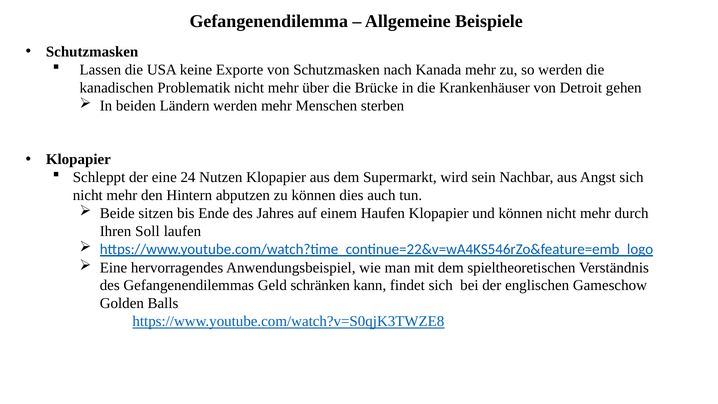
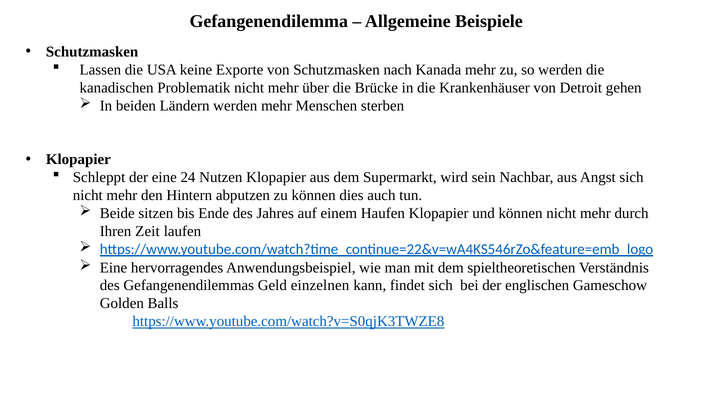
Soll: Soll -> Zeit
schränken: schränken -> einzelnen
